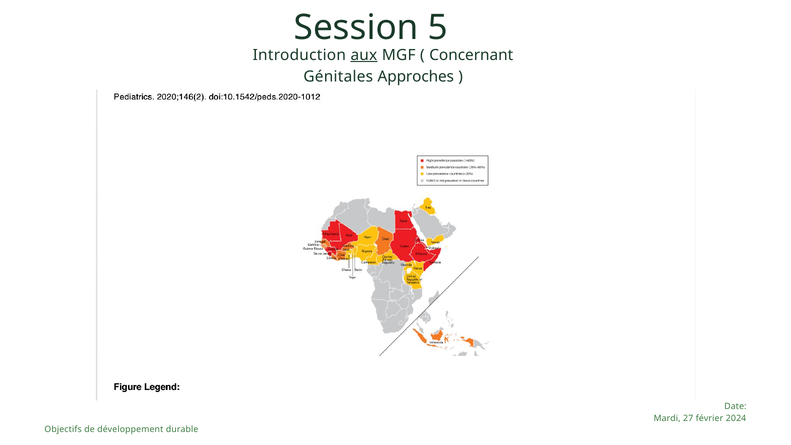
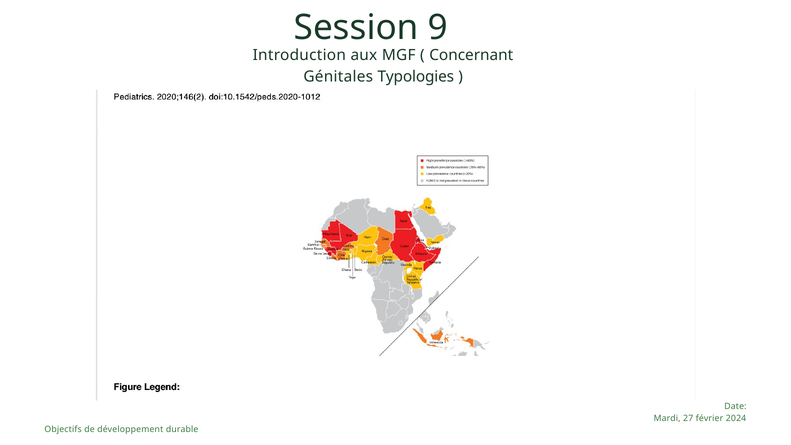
5: 5 -> 9
aux underline: present -> none
Approches: Approches -> Typologies
